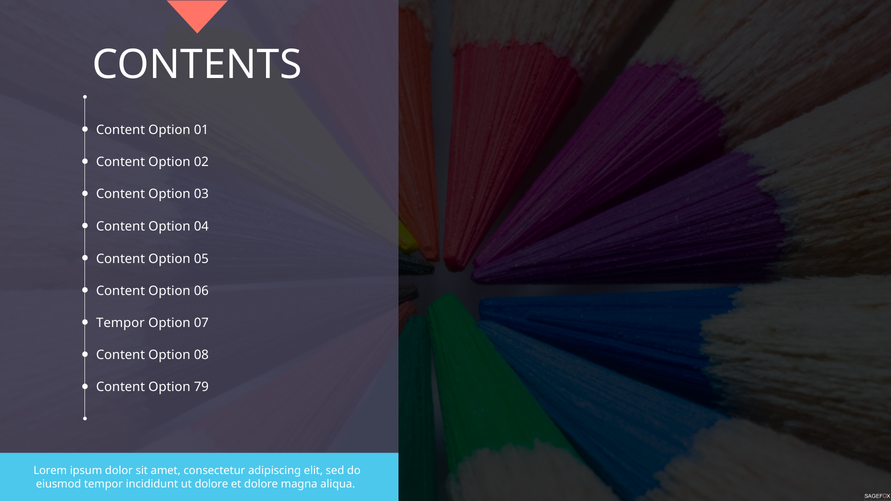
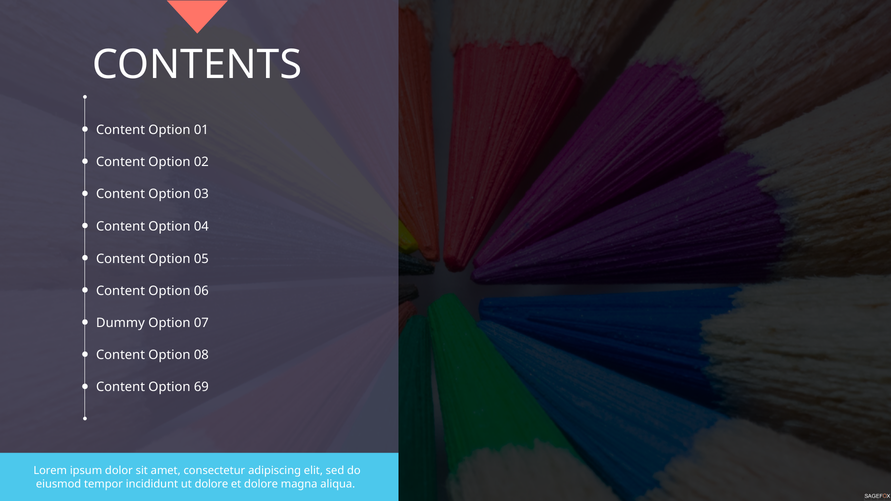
Tempor at (120, 323): Tempor -> Dummy
79: 79 -> 69
